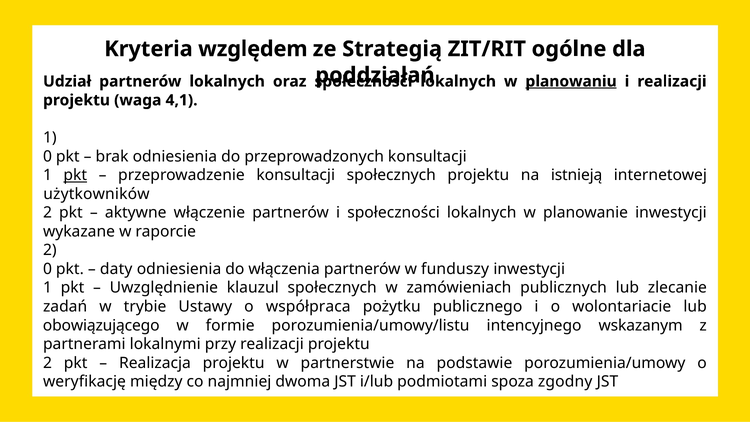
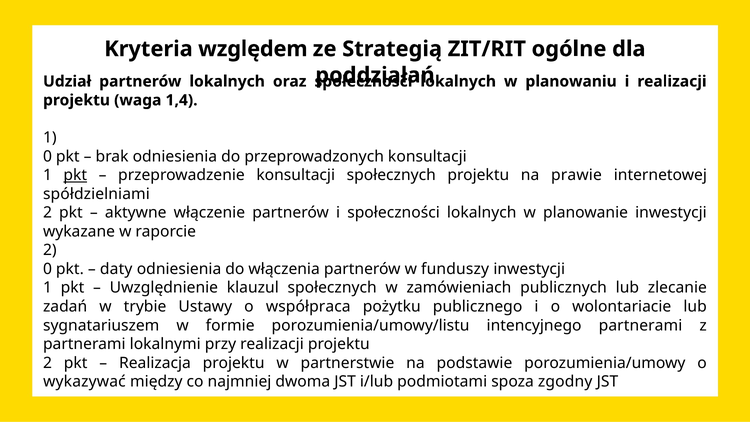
planowaniu underline: present -> none
4,1: 4,1 -> 1,4
istnieją: istnieją -> prawie
użytkowników: użytkowników -> spółdzielniami
obowiązującego: obowiązującego -> sygnatariuszem
intencyjnego wskazanym: wskazanym -> partnerami
weryfikację: weryfikację -> wykazywać
